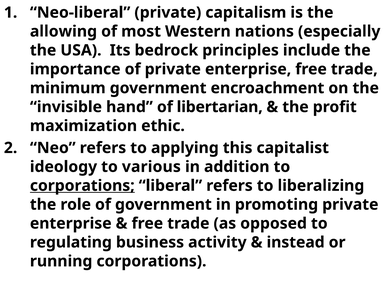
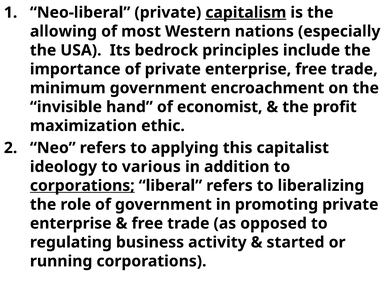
capitalism underline: none -> present
libertarian: libertarian -> economist
instead: instead -> started
